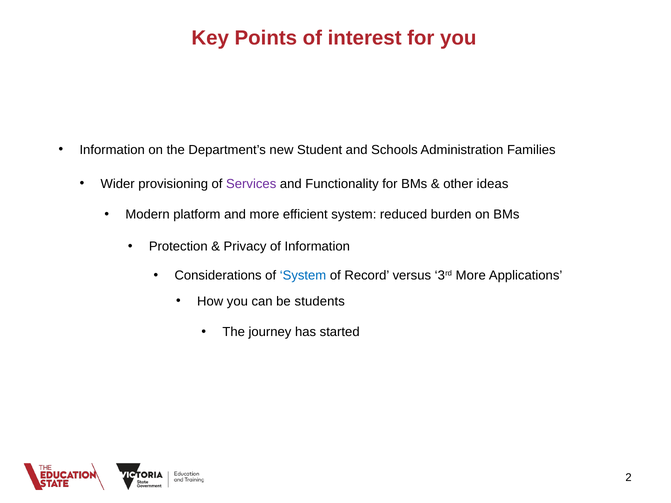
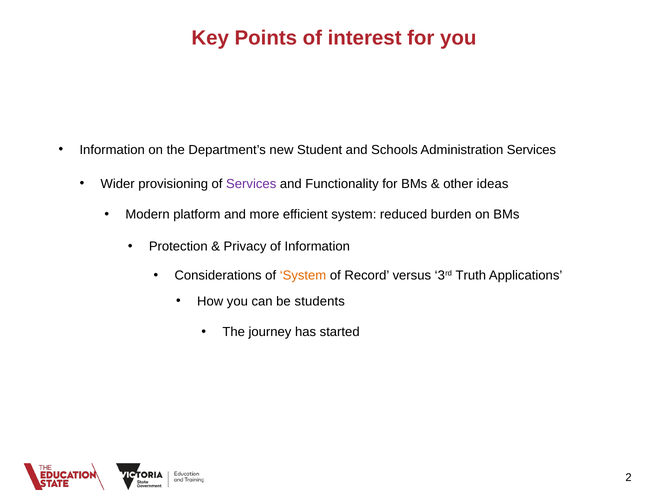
Administration Families: Families -> Services
System at (303, 276) colour: blue -> orange
3rd More: More -> Truth
